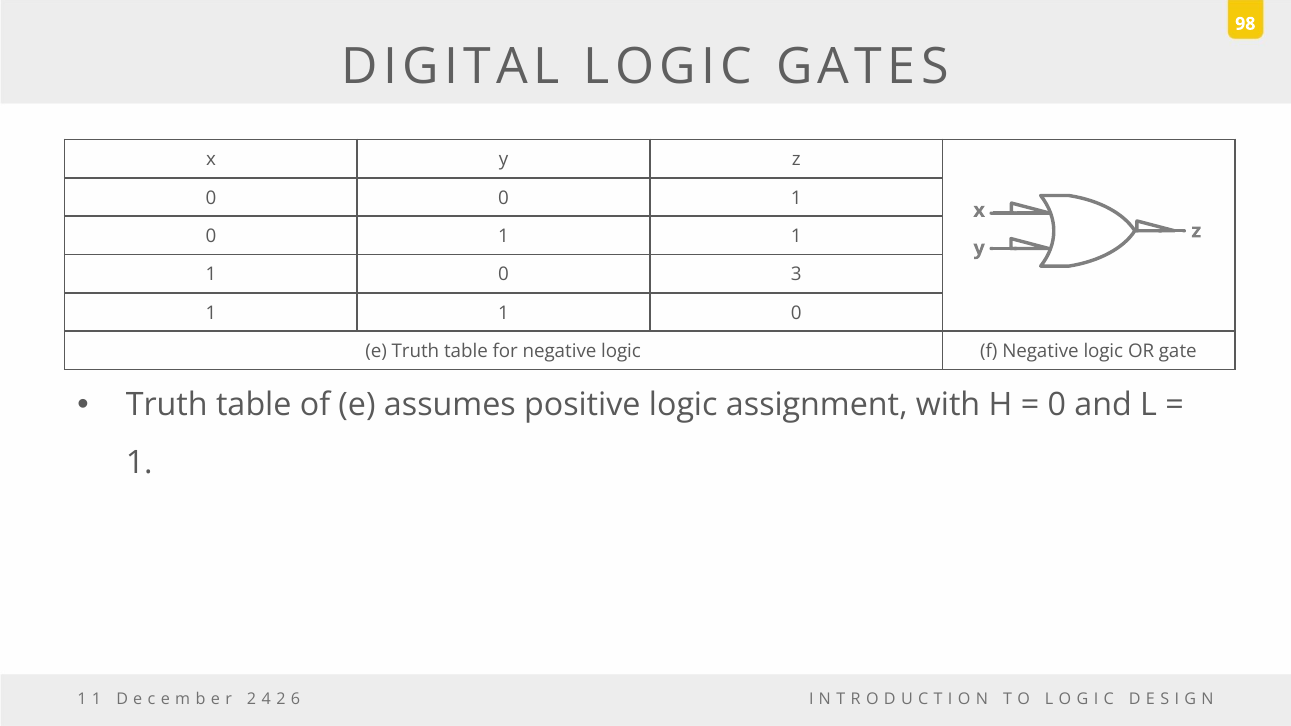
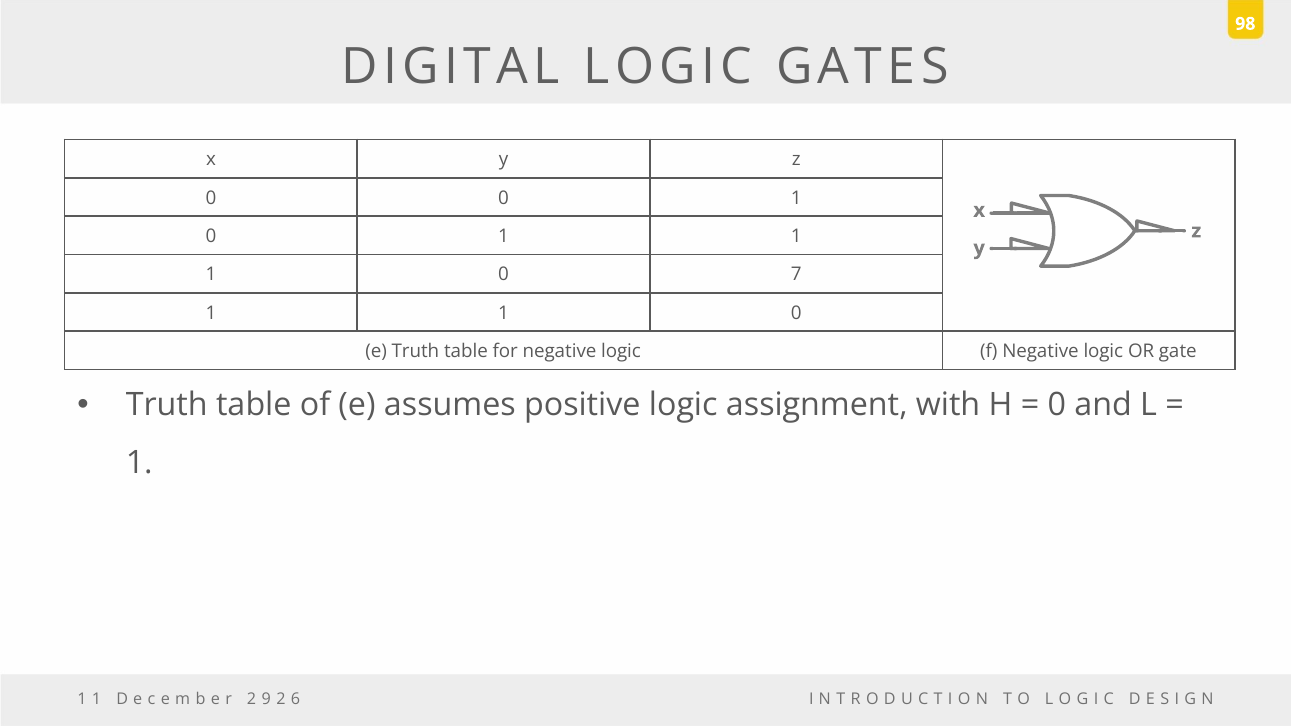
3: 3 -> 7
4: 4 -> 9
